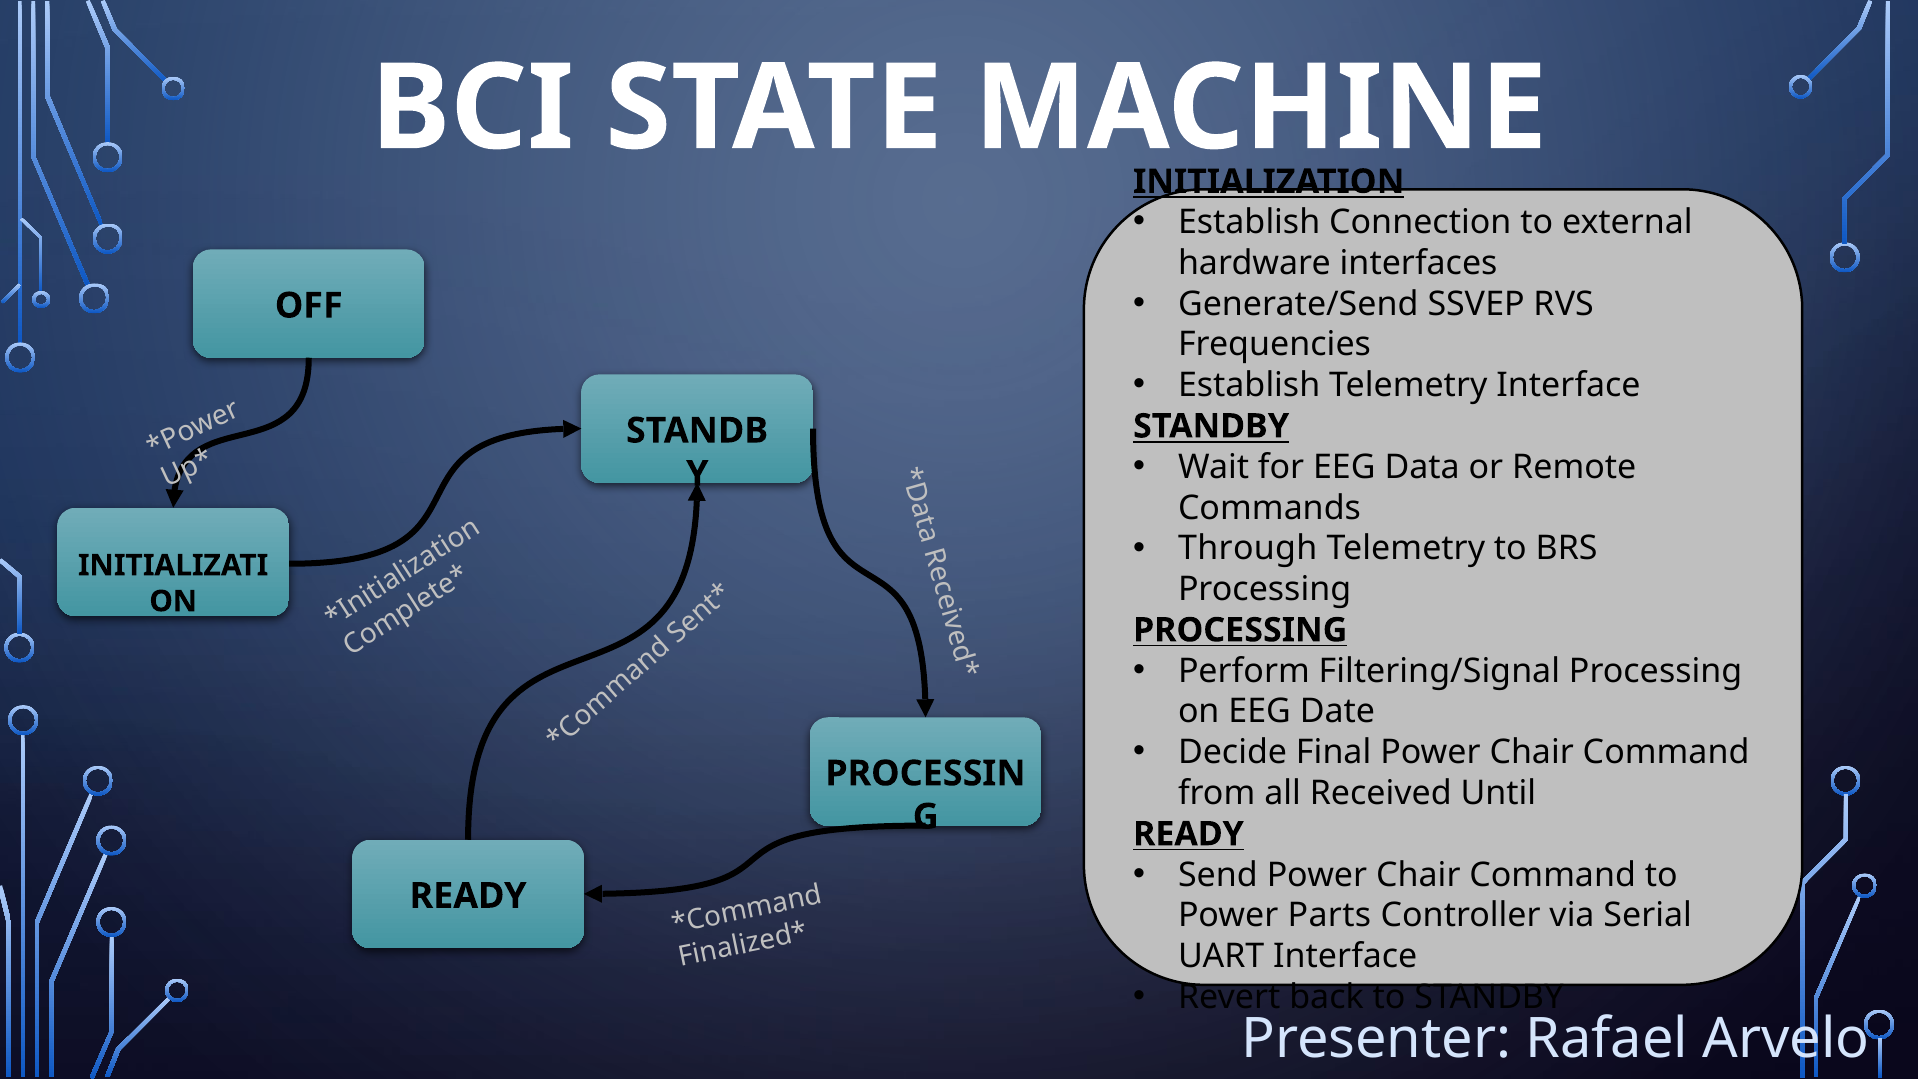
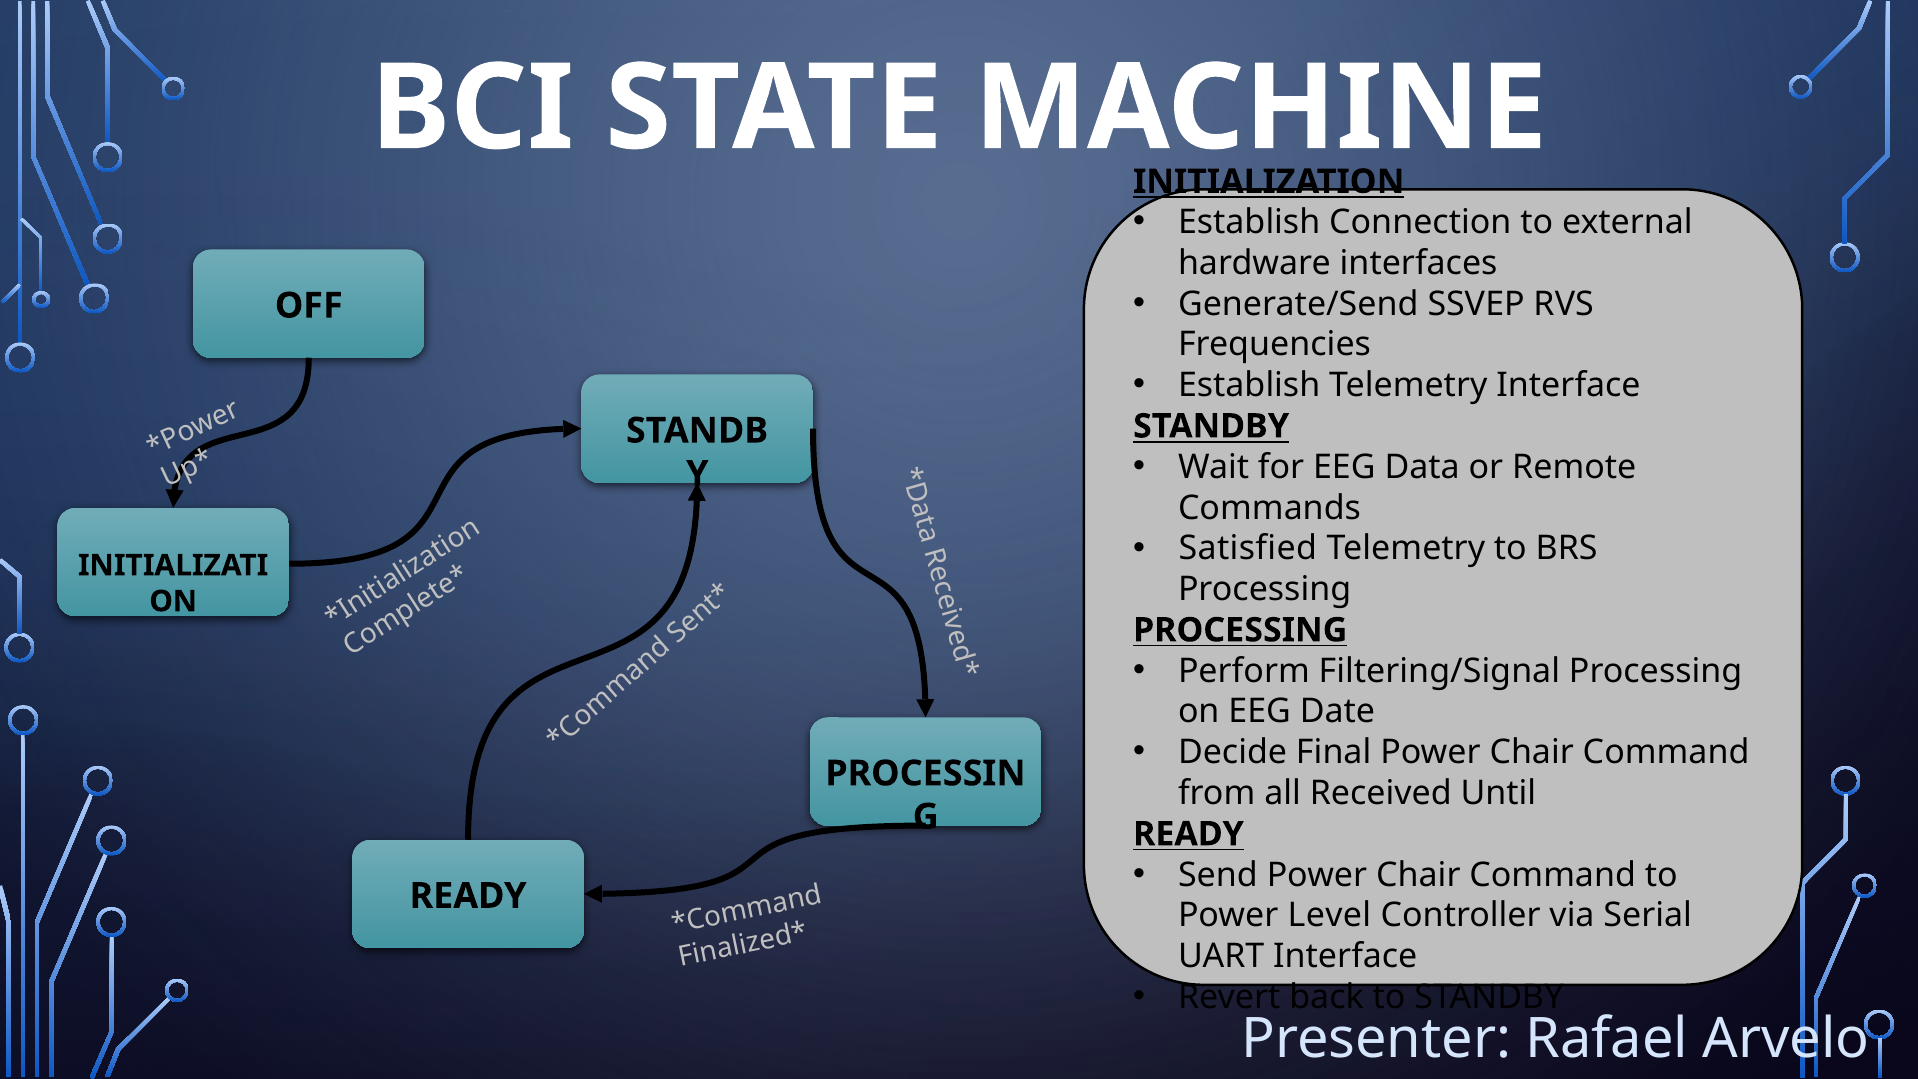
Through: Through -> Satisfied
Parts: Parts -> Level
